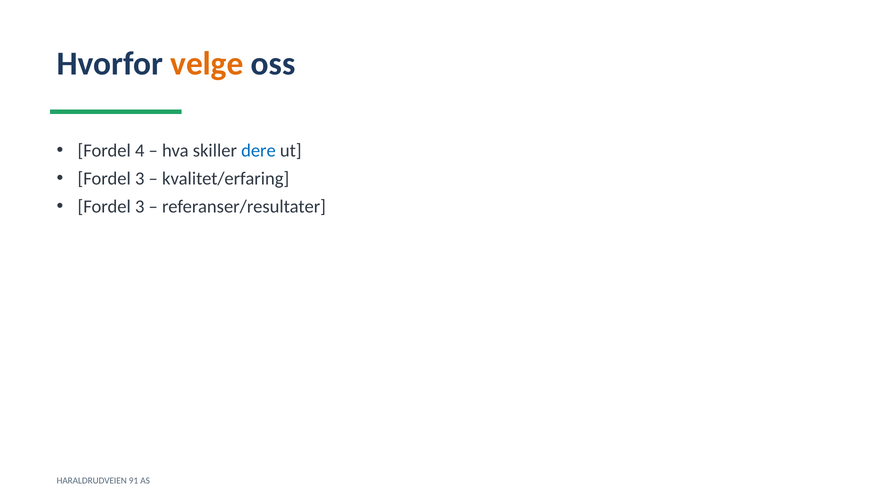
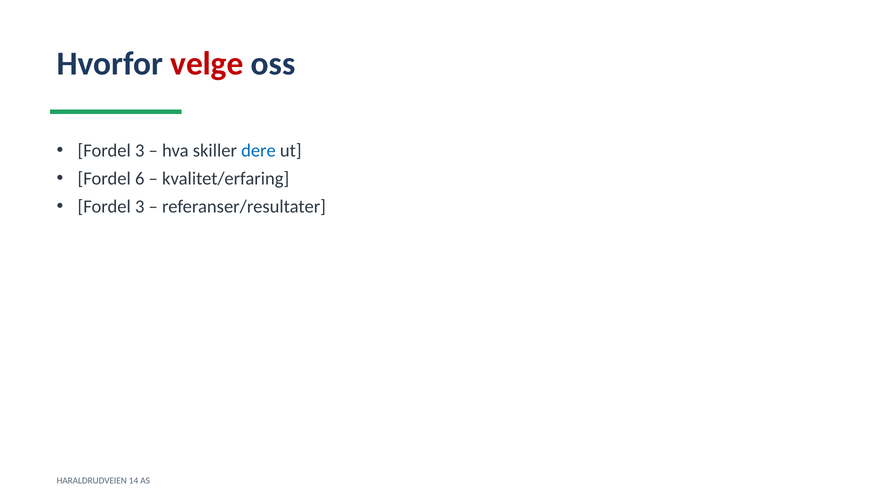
velge colour: orange -> red
4 at (140, 151): 4 -> 3
3 at (140, 179): 3 -> 6
91: 91 -> 14
